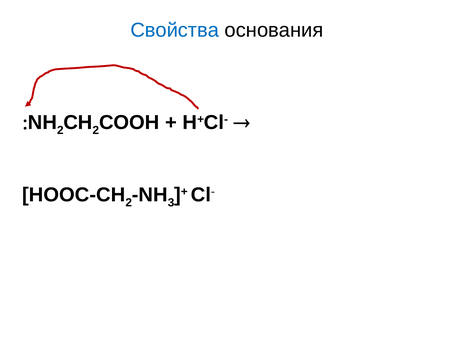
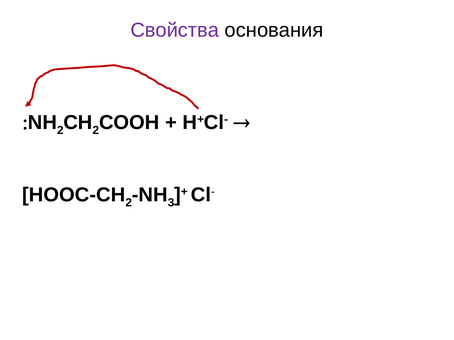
Свойства colour: blue -> purple
